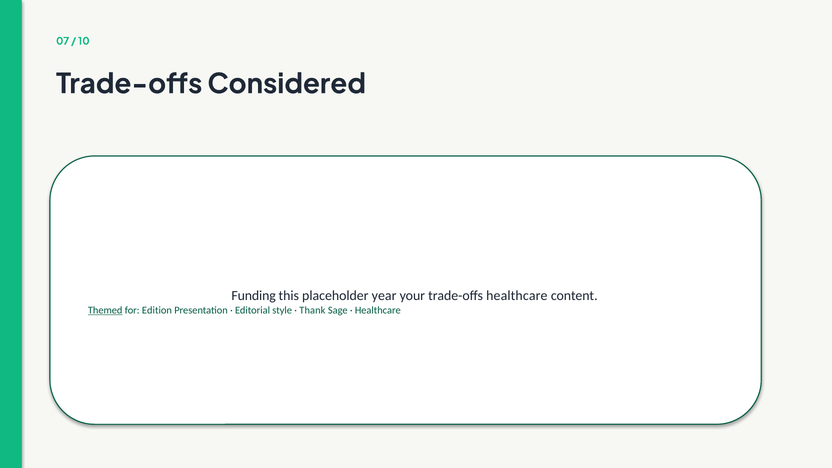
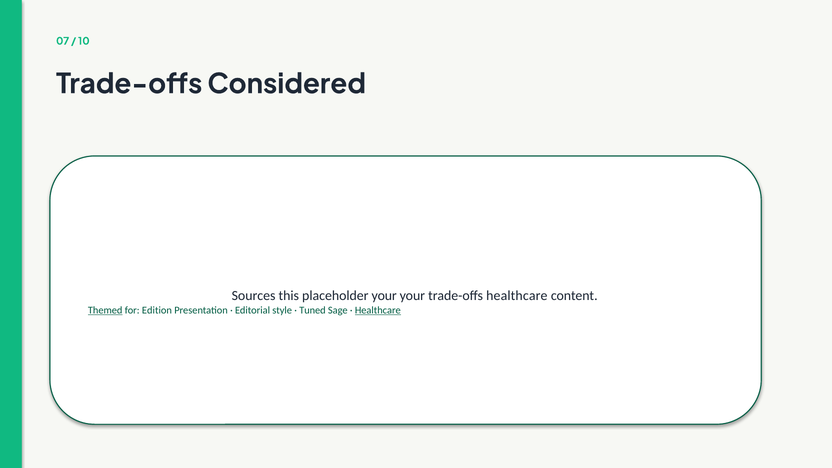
Funding: Funding -> Sources
placeholder year: year -> your
Thank: Thank -> Tuned
Healthcare at (378, 310) underline: none -> present
